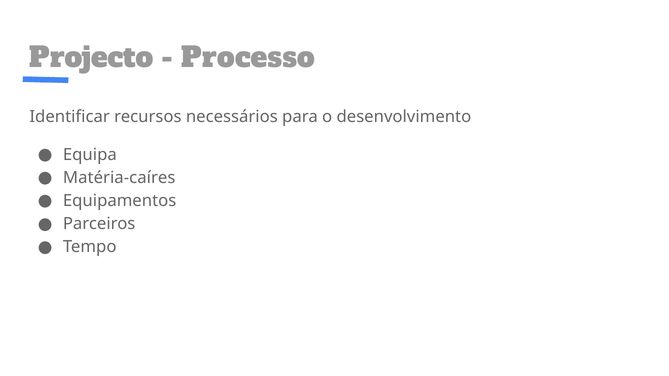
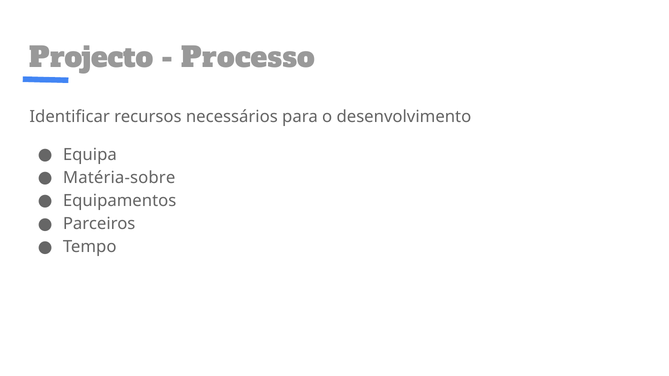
Matéria-caíres: Matéria-caíres -> Matéria-sobre
